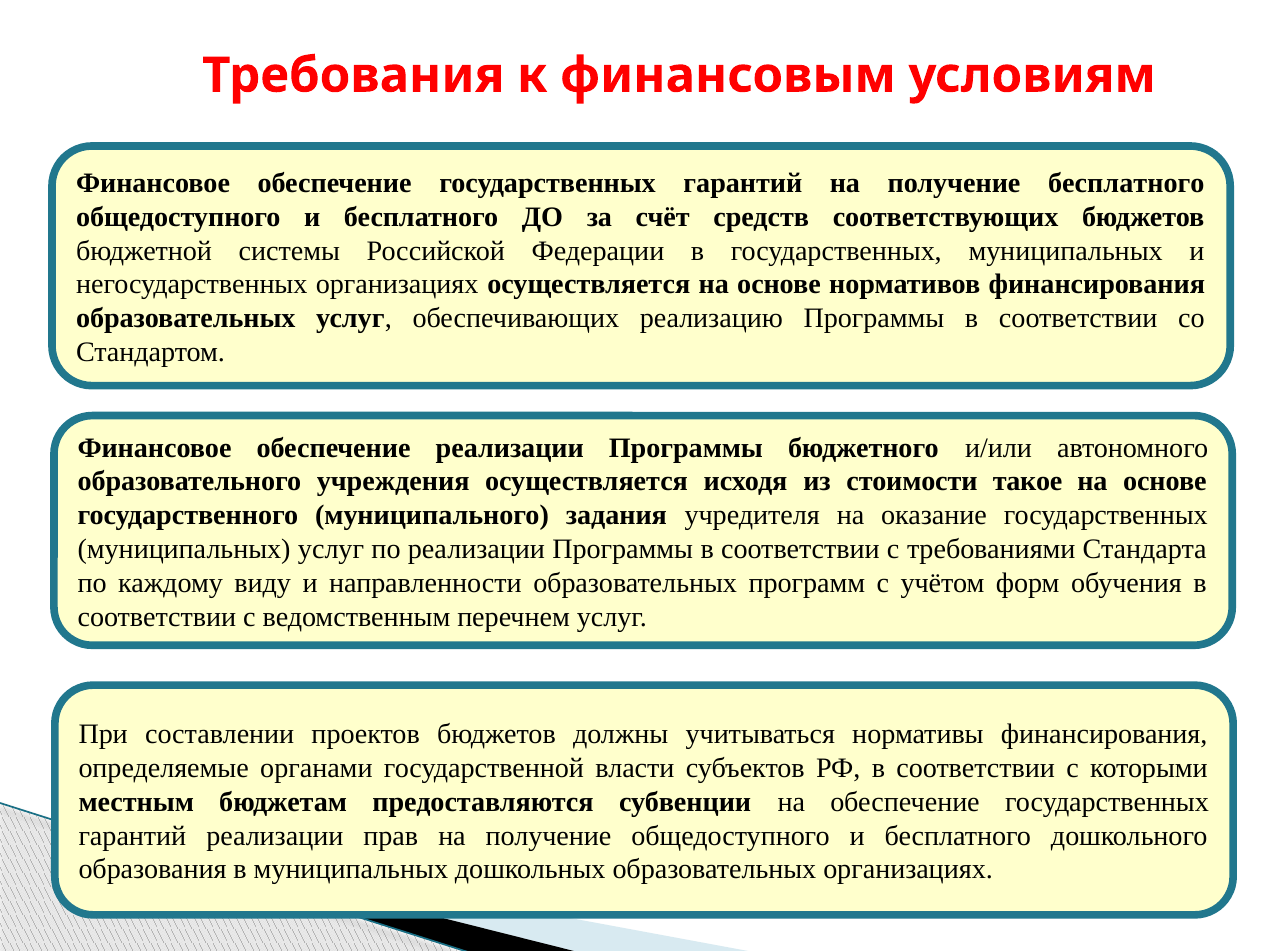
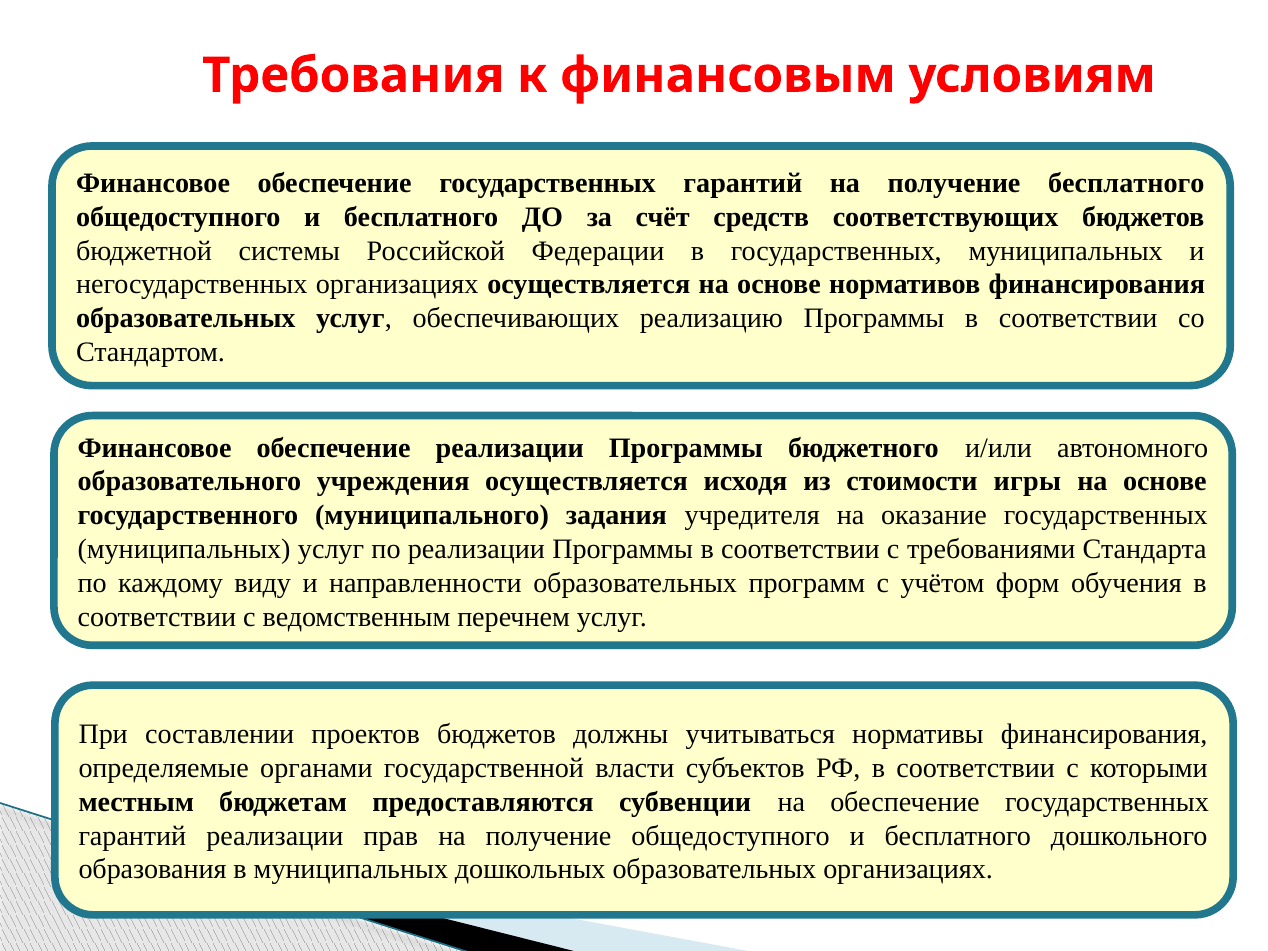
такое: такое -> игры
